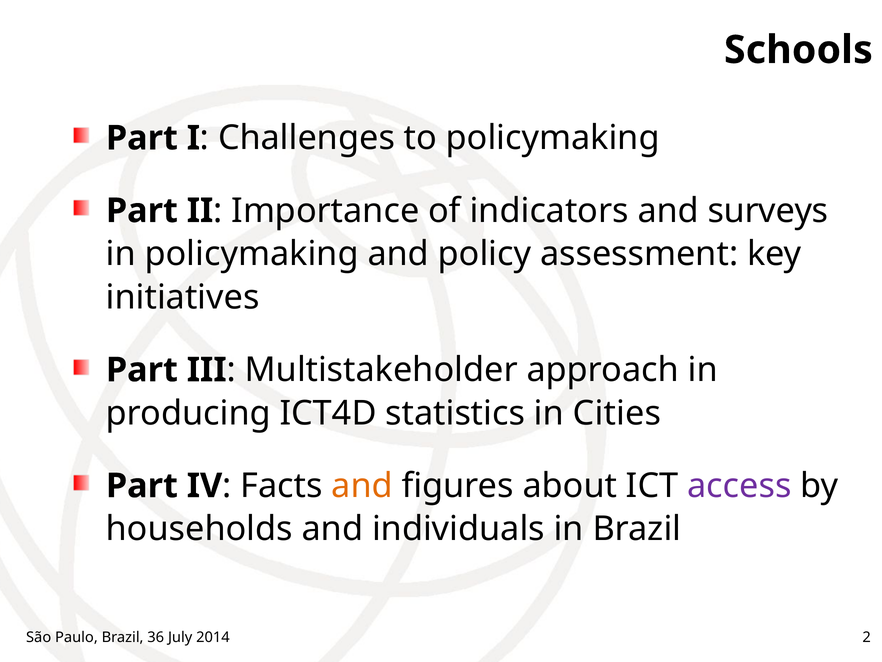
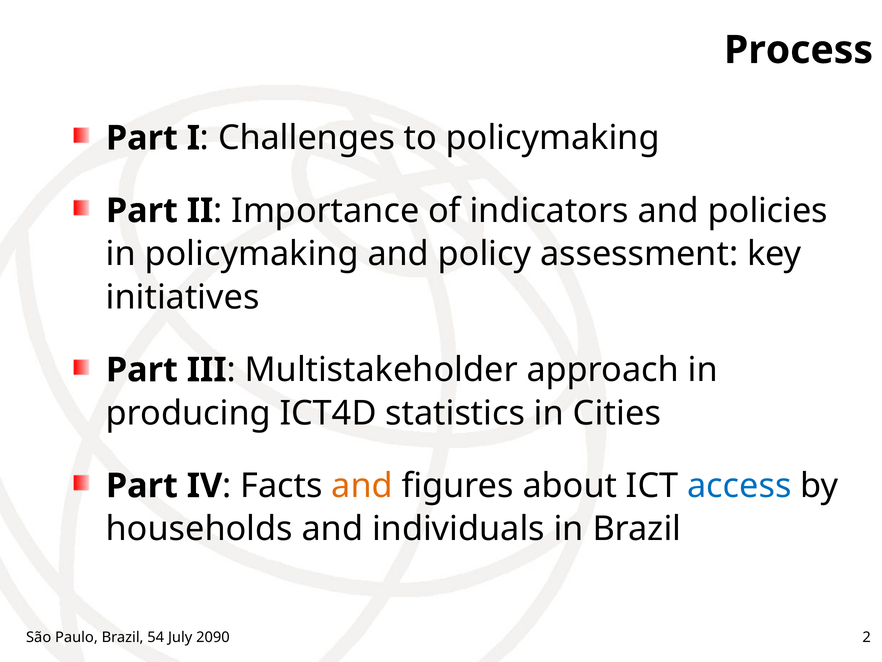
Schools: Schools -> Process
surveys: surveys -> policies
access colour: purple -> blue
36: 36 -> 54
2014: 2014 -> 2090
